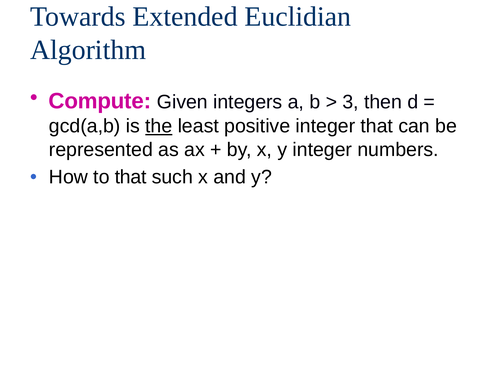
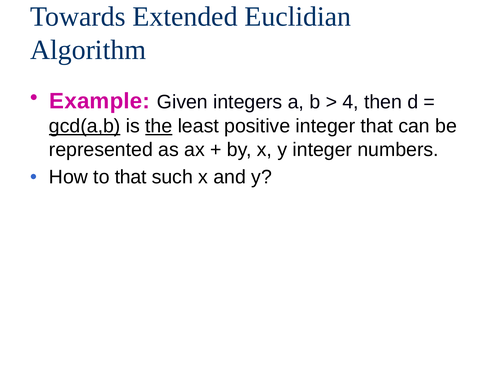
Compute: Compute -> Example
3: 3 -> 4
gcd(a,b underline: none -> present
